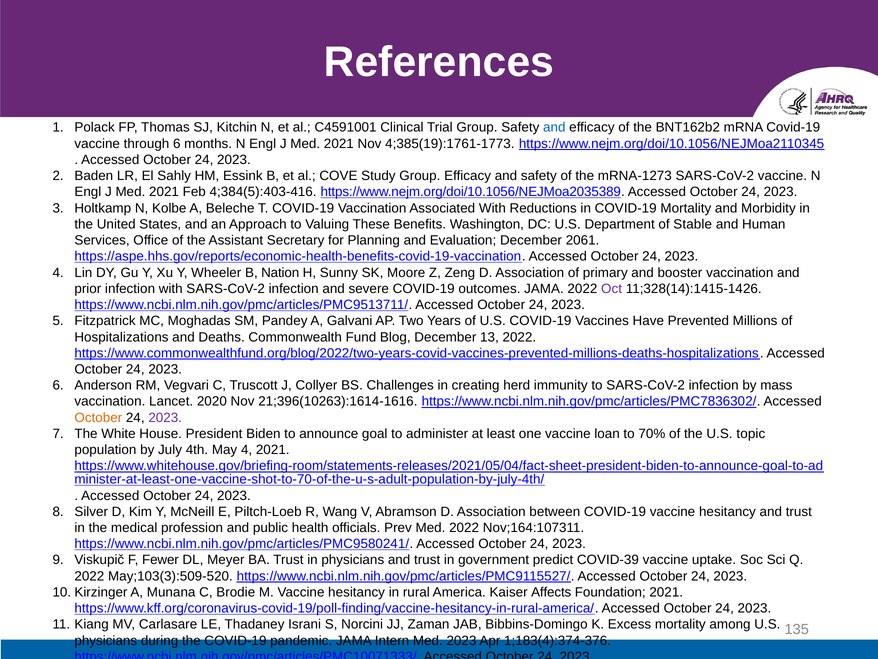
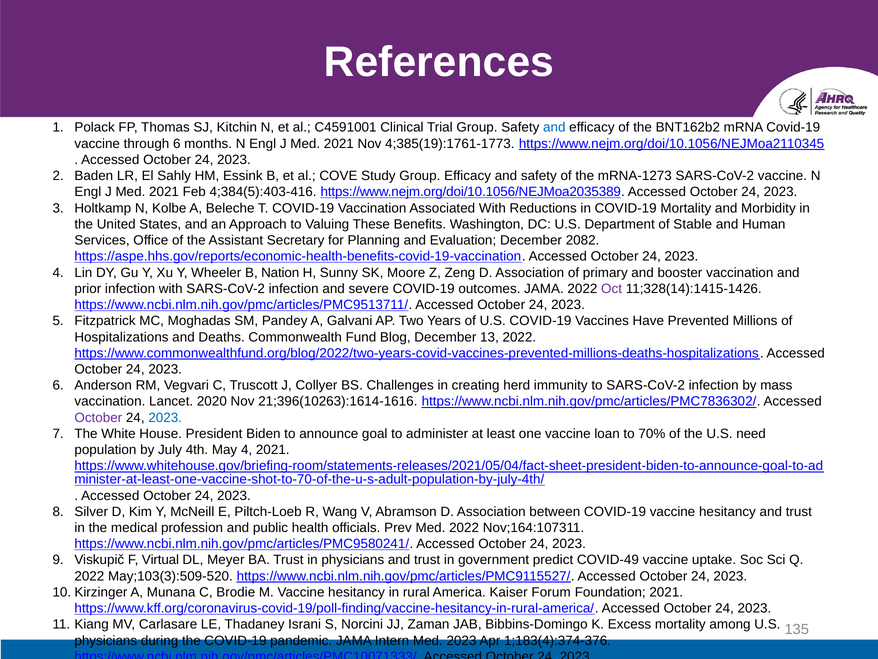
2061: 2061 -> 2082
October at (98, 417) colour: orange -> purple
2023 at (165, 417) colour: purple -> blue
topic: topic -> need
Fewer: Fewer -> Virtual
COVID-39: COVID-39 -> COVID-49
Affects: Affects -> Forum
